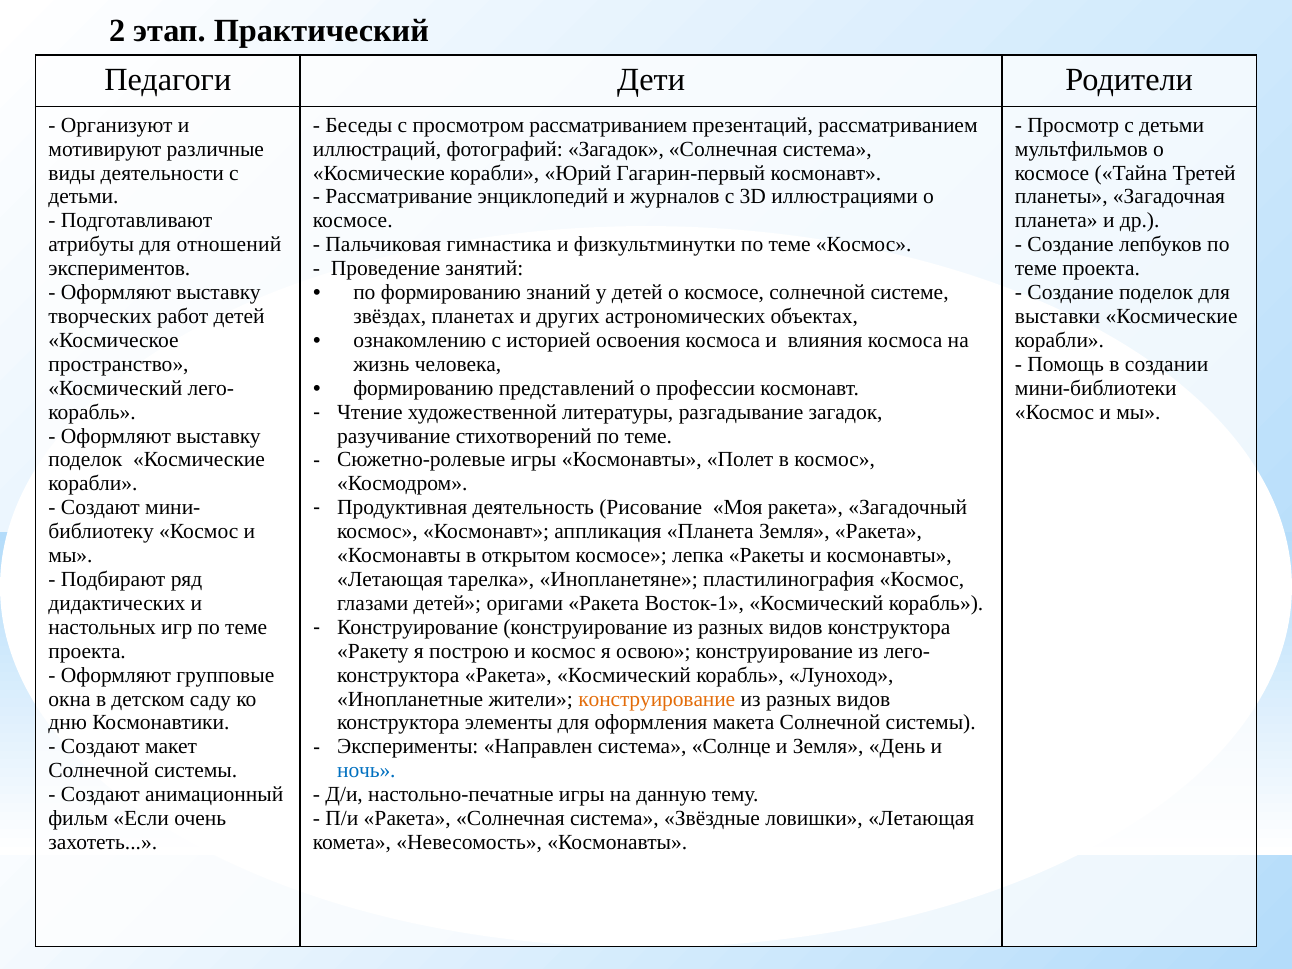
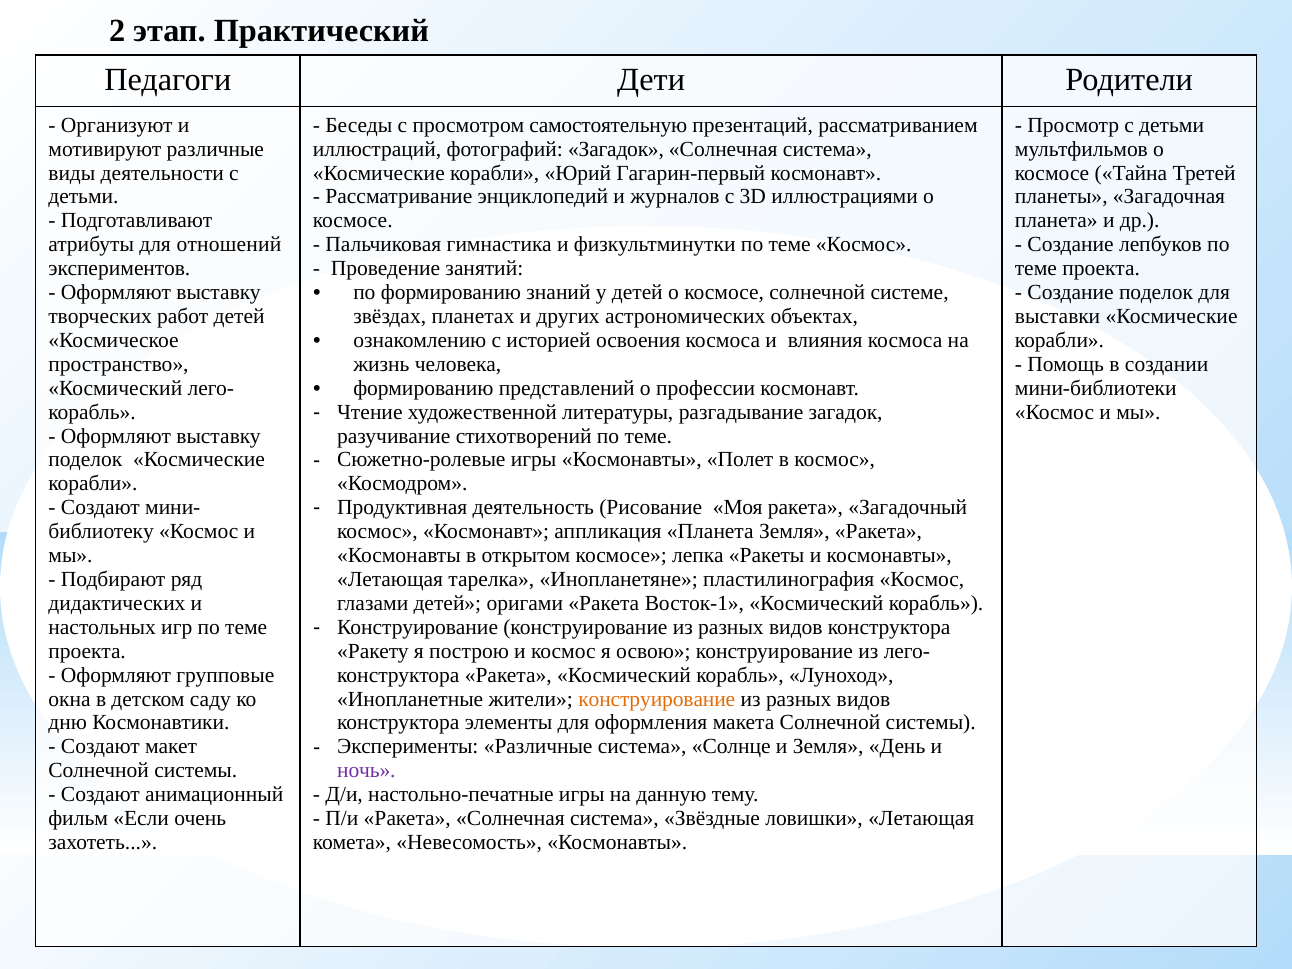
просмотром рассматриванием: рассматриванием -> самостоятельную
Эксперименты Направлен: Направлен -> Различные
ночь colour: blue -> purple
